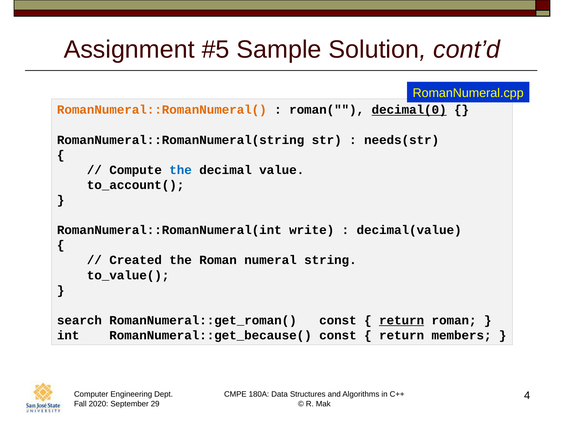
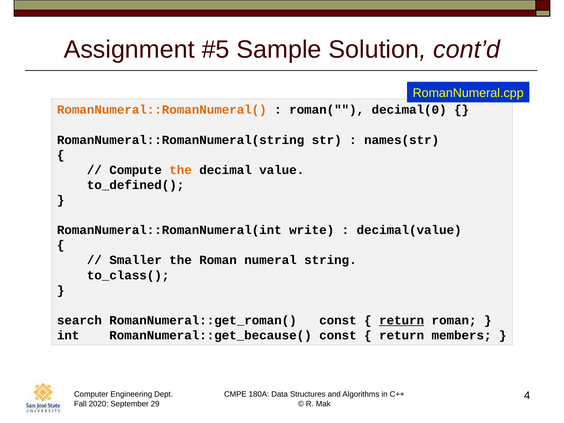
decimal(0 underline: present -> none
needs(str: needs(str -> names(str
the at (181, 170) colour: blue -> orange
to_account(: to_account( -> to_defined(
Created: Created -> Smaller
to_value(: to_value( -> to_class(
